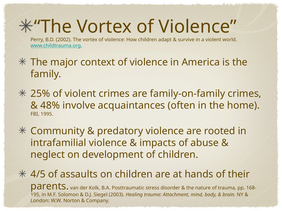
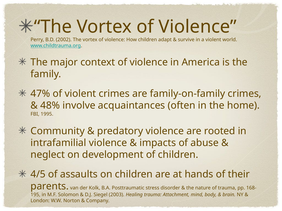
25%: 25% -> 47%
